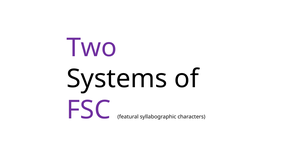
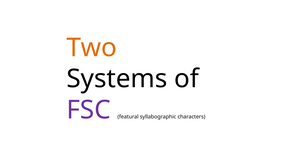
Two colour: purple -> orange
